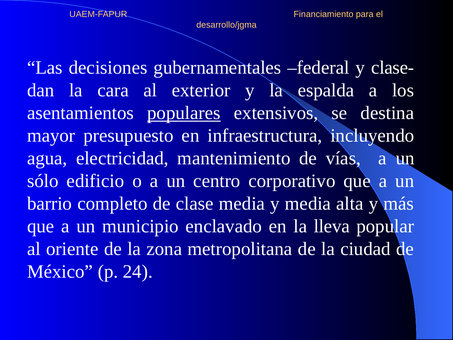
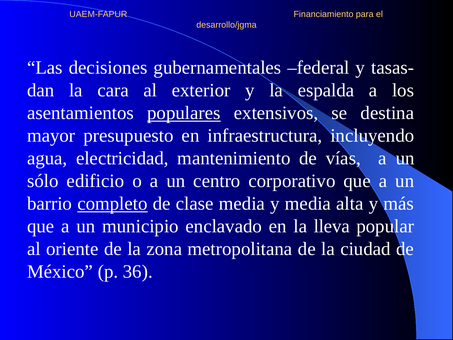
clase-: clase- -> tasas-
completo underline: none -> present
24: 24 -> 36
